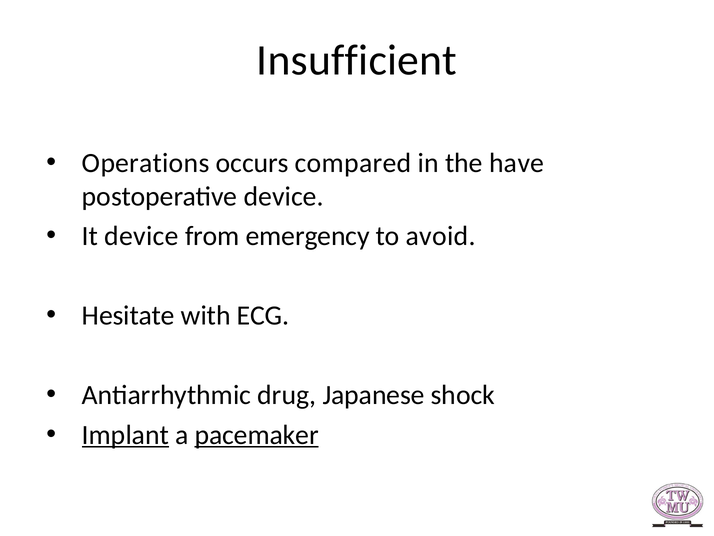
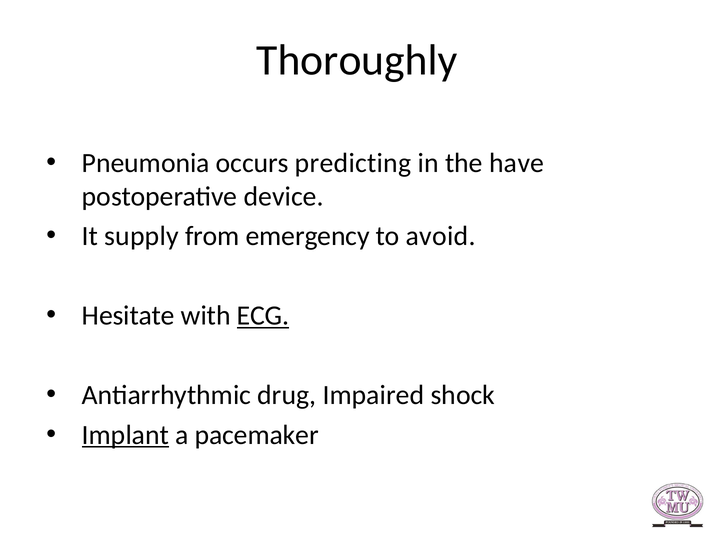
Insufficient: Insufficient -> Thoroughly
Operations: Operations -> Pneumonia
compared: compared -> predicting
It device: device -> supply
ECG underline: none -> present
Japanese: Japanese -> Impaired
pacemaker underline: present -> none
